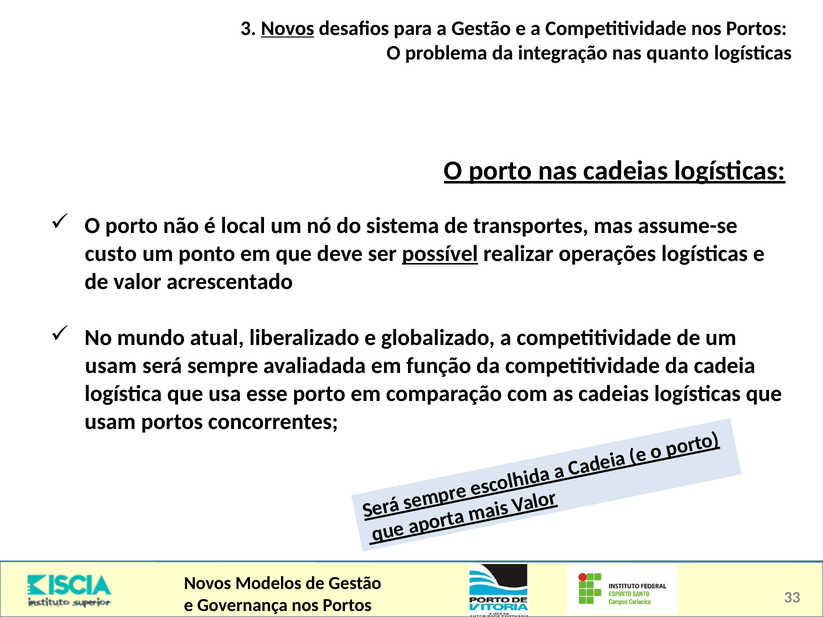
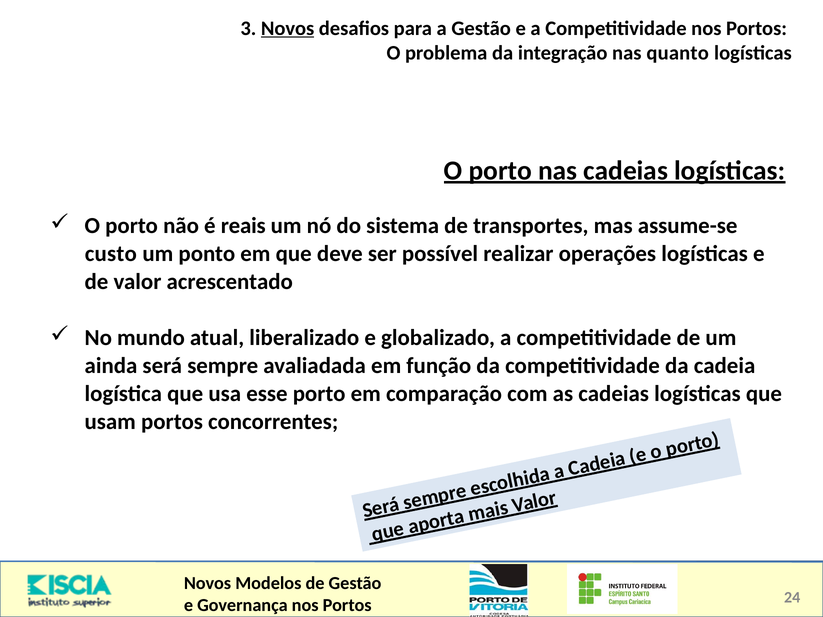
local: local -> reais
possível underline: present -> none
usam at (111, 366): usam -> ainda
33: 33 -> 24
